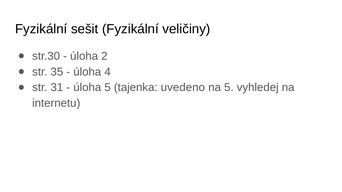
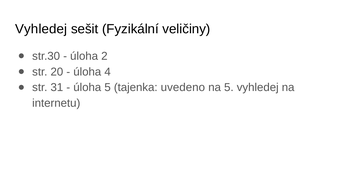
Fyzikální at (41, 29): Fyzikální -> Vyhledej
35: 35 -> 20
